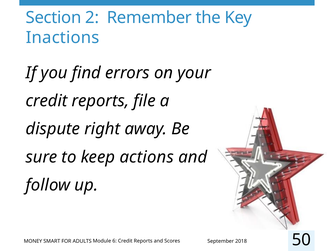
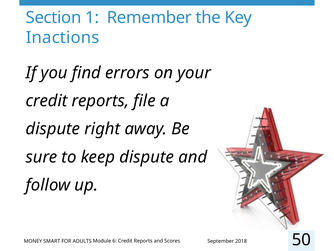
2: 2 -> 1
keep actions: actions -> dispute
